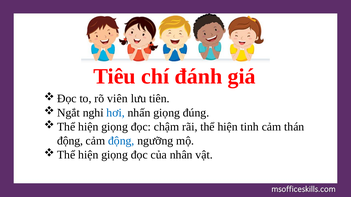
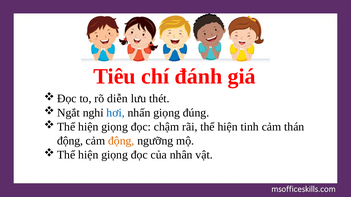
viên: viên -> diễn
tiên: tiên -> thét
động at (121, 141) colour: blue -> orange
